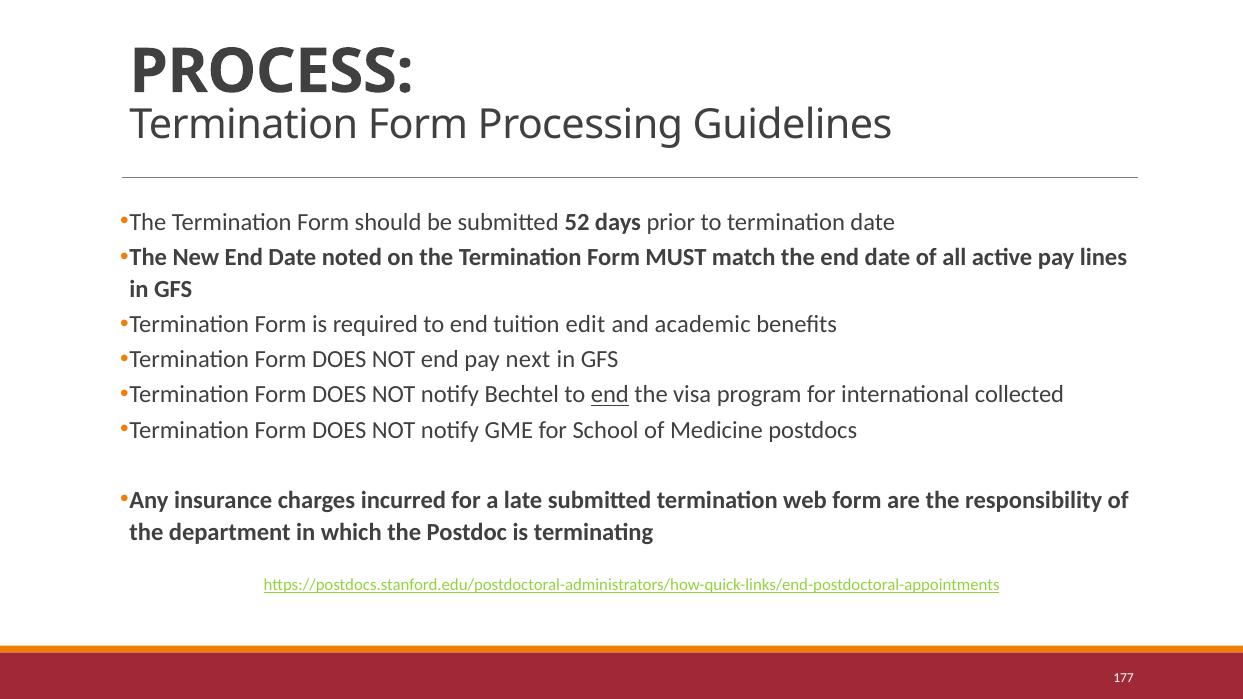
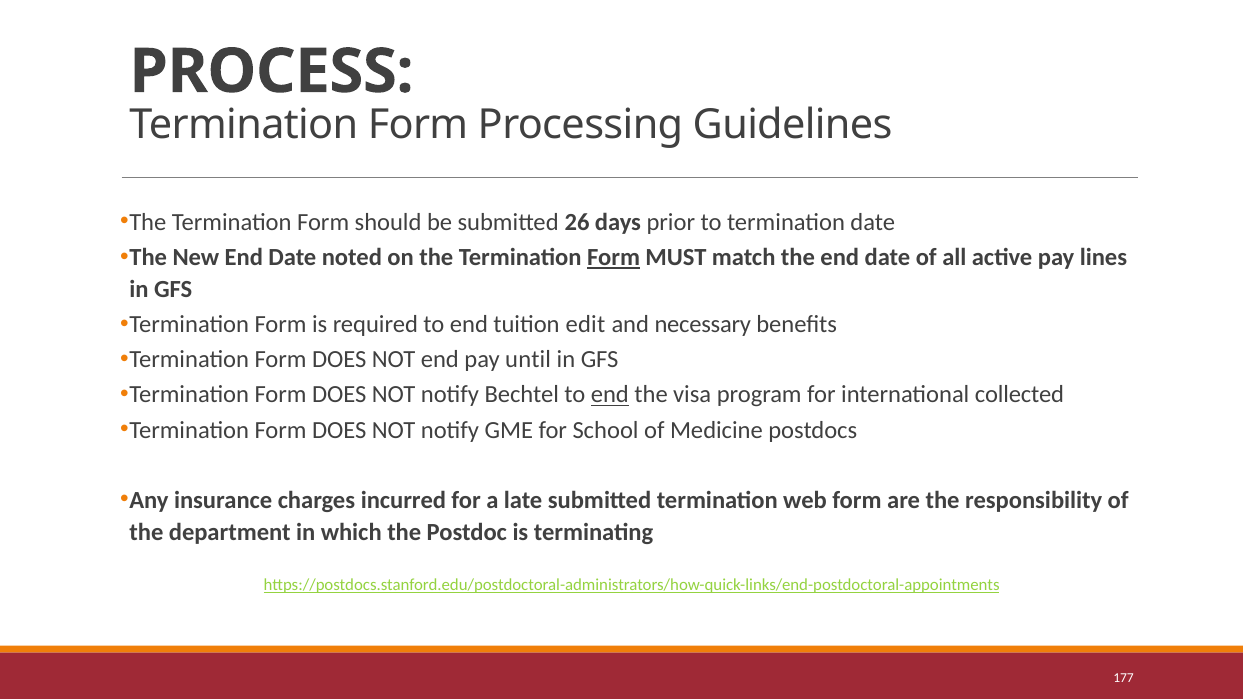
52: 52 -> 26
Form at (614, 257) underline: none -> present
academic: academic -> necessary
next: next -> until
